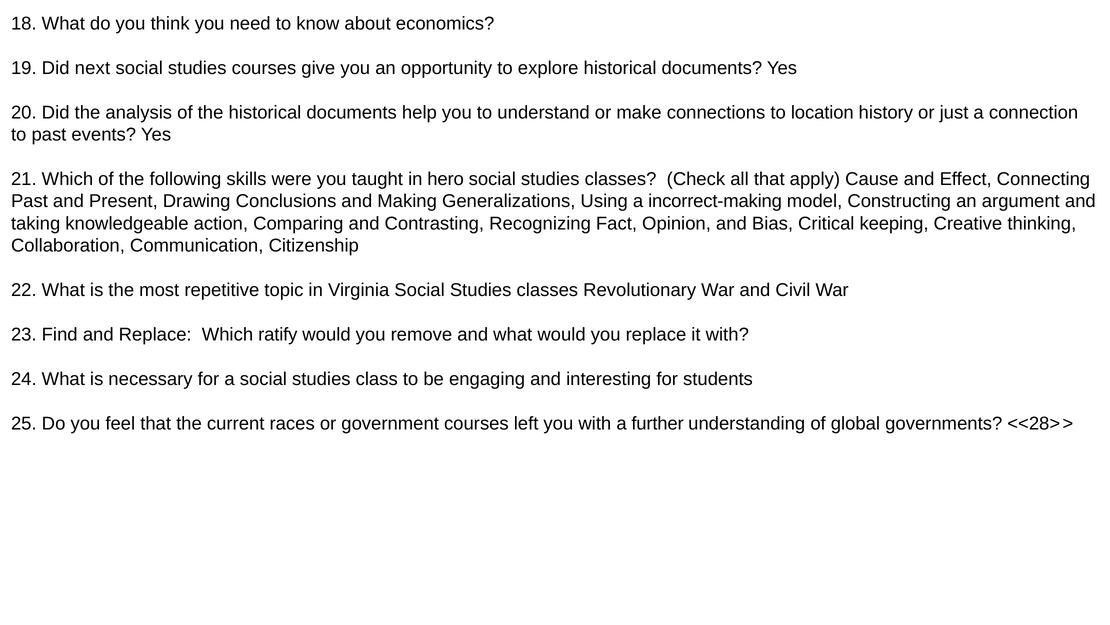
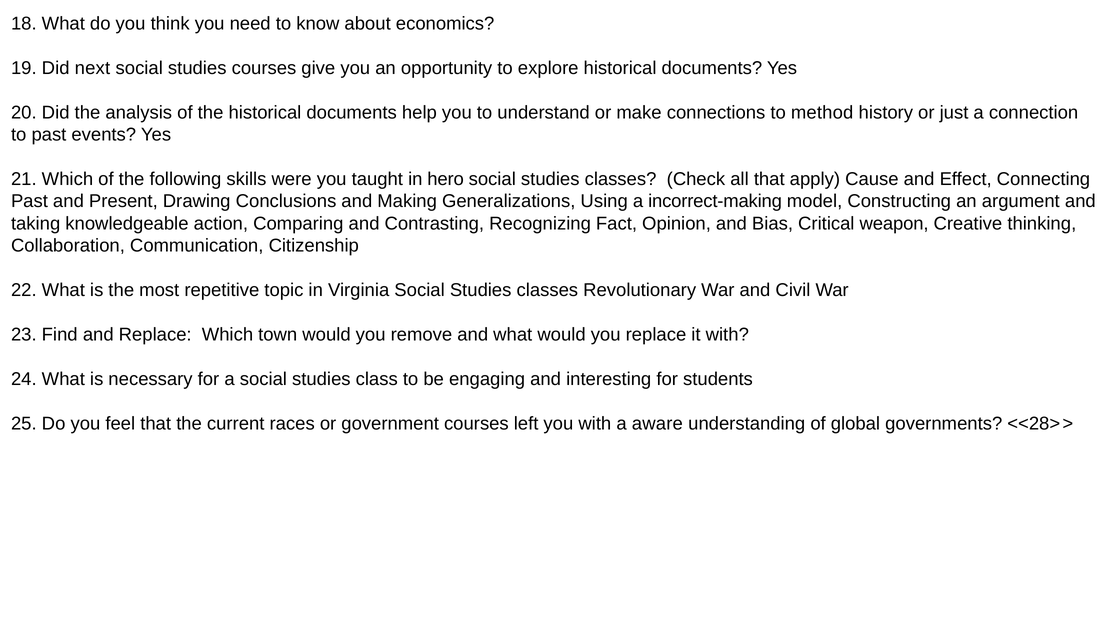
location: location -> method
keeping: keeping -> weapon
ratify: ratify -> town
further: further -> aware
